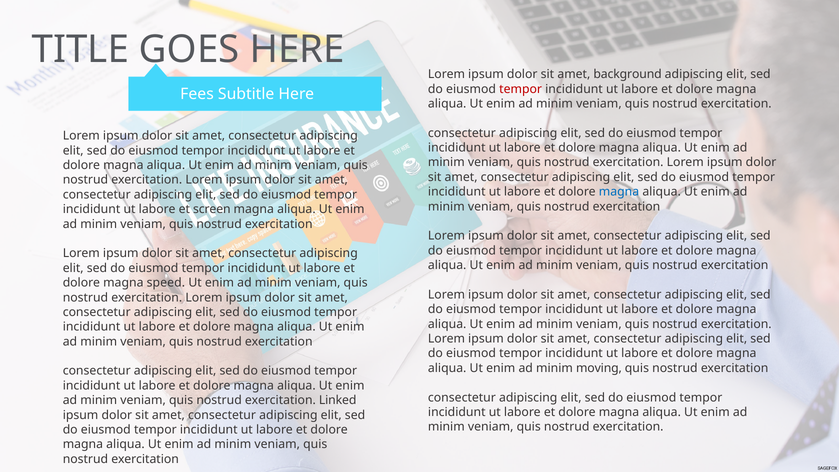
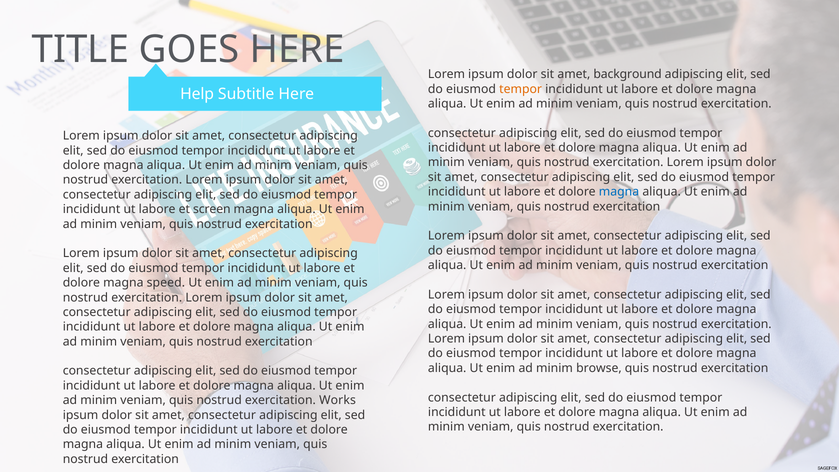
tempor at (521, 89) colour: red -> orange
Fees: Fees -> Help
moving: moving -> browse
Linked: Linked -> Works
